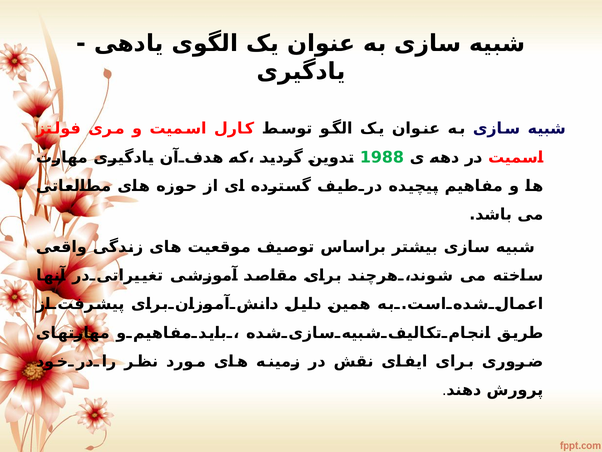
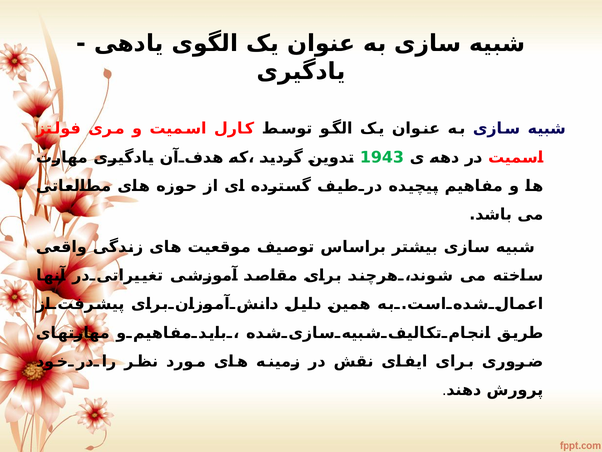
1988: 1988 -> 1943
